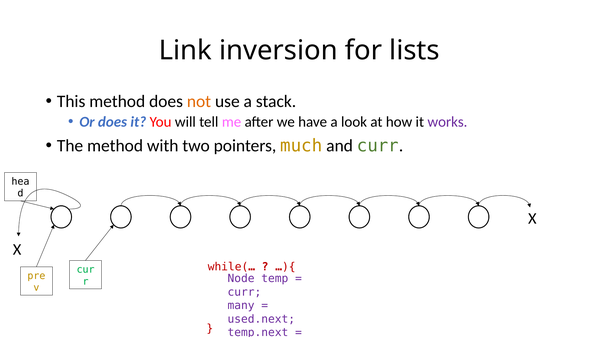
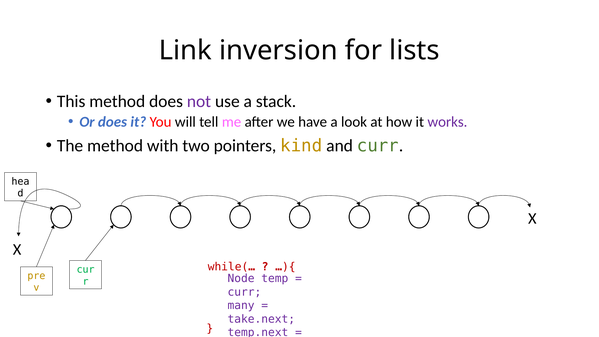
not colour: orange -> purple
much: much -> kind
used.next: used.next -> take.next
